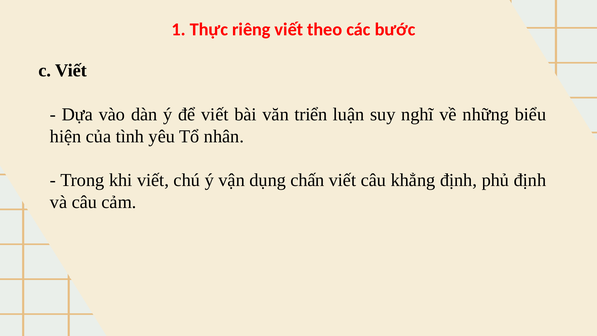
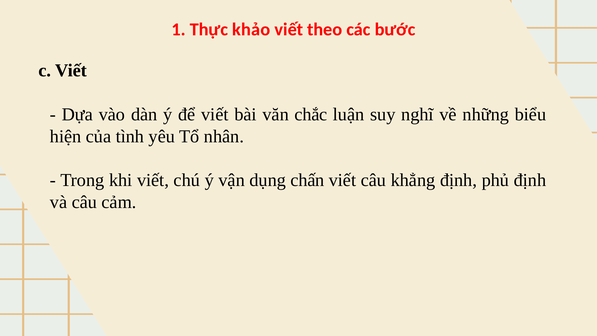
riêng: riêng -> khảo
triển: triển -> chắc
